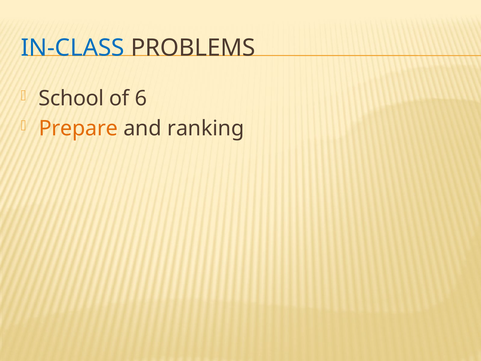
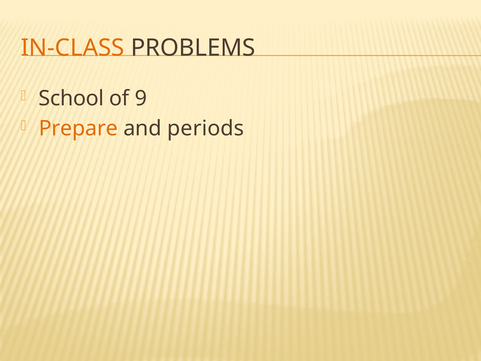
IN-CLASS colour: blue -> orange
6: 6 -> 9
ranking: ranking -> periods
